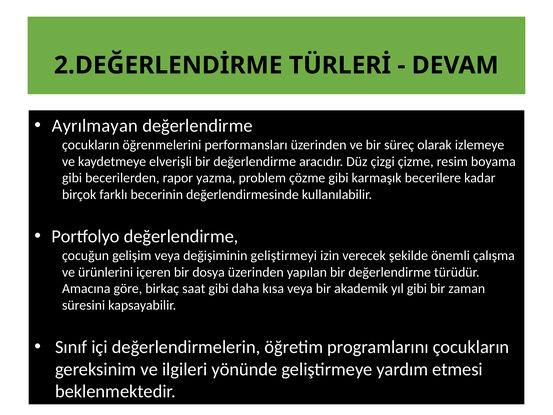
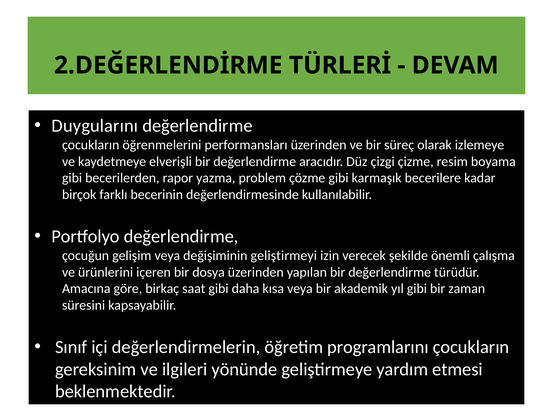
Ayrılmayan: Ayrılmayan -> Duygularını
